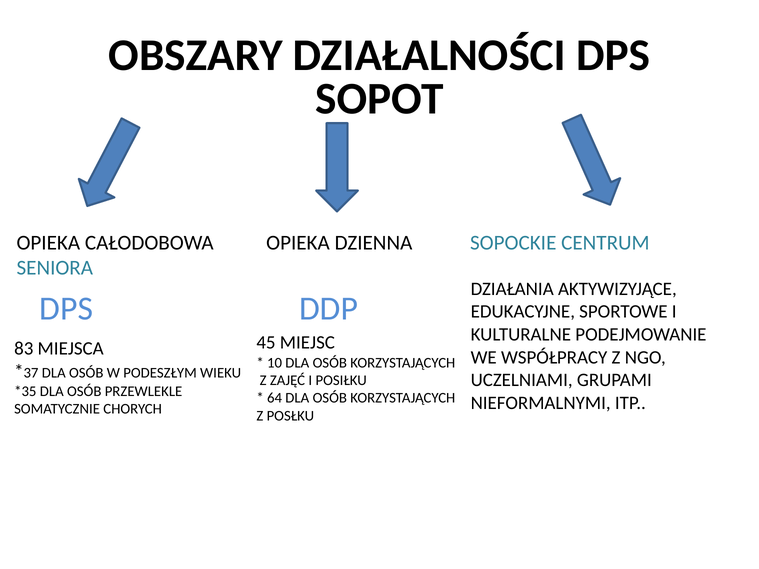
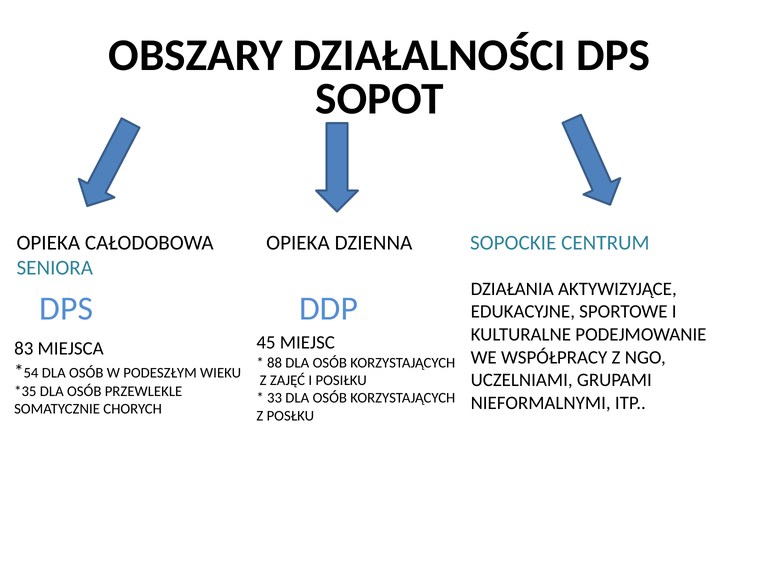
10: 10 -> 88
37: 37 -> 54
64: 64 -> 33
